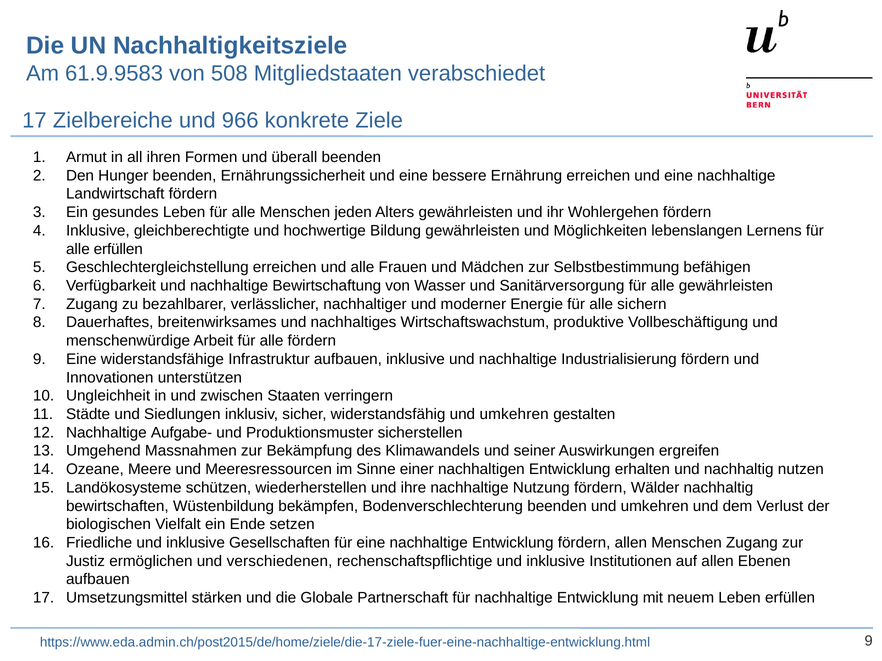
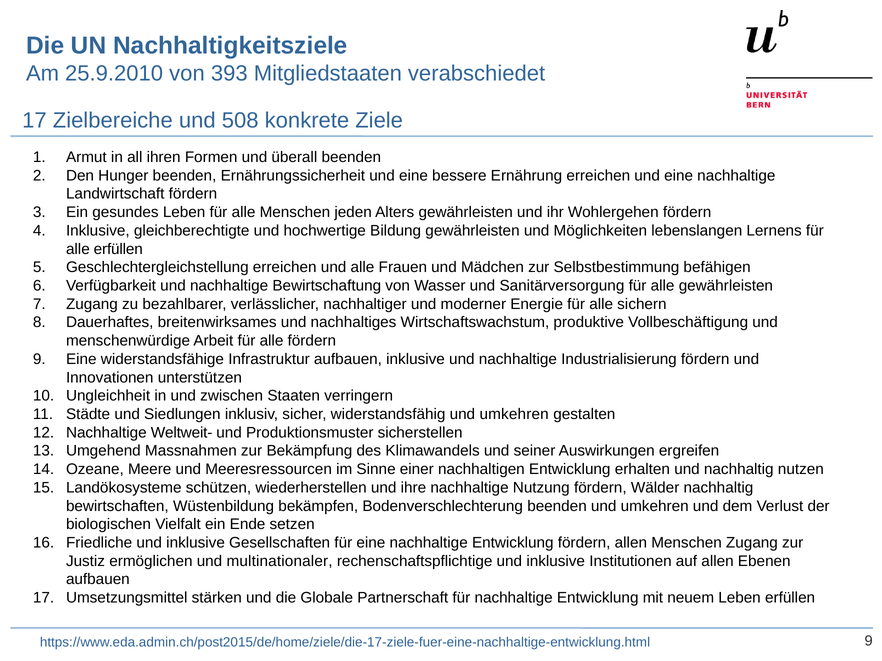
61.9.9583: 61.9.9583 -> 25.9.2010
508: 508 -> 393
966: 966 -> 508
Aufgabe-: Aufgabe- -> Weltweit-
verschiedenen: verschiedenen -> multinationaler
